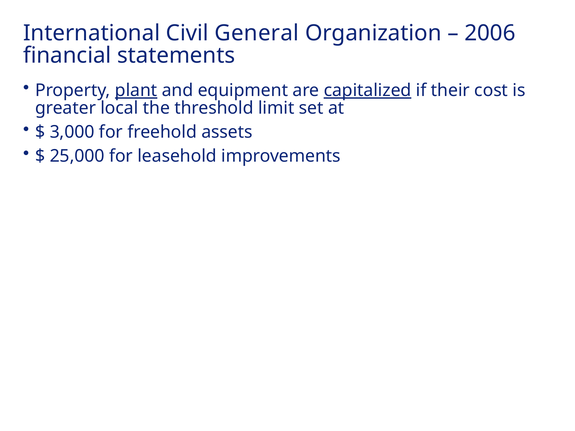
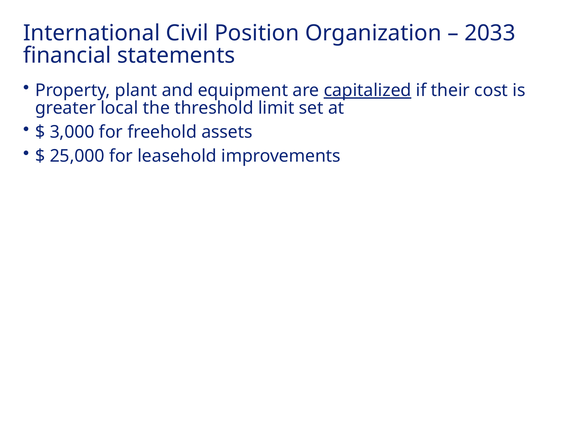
General: General -> Position
2006: 2006 -> 2033
plant underline: present -> none
